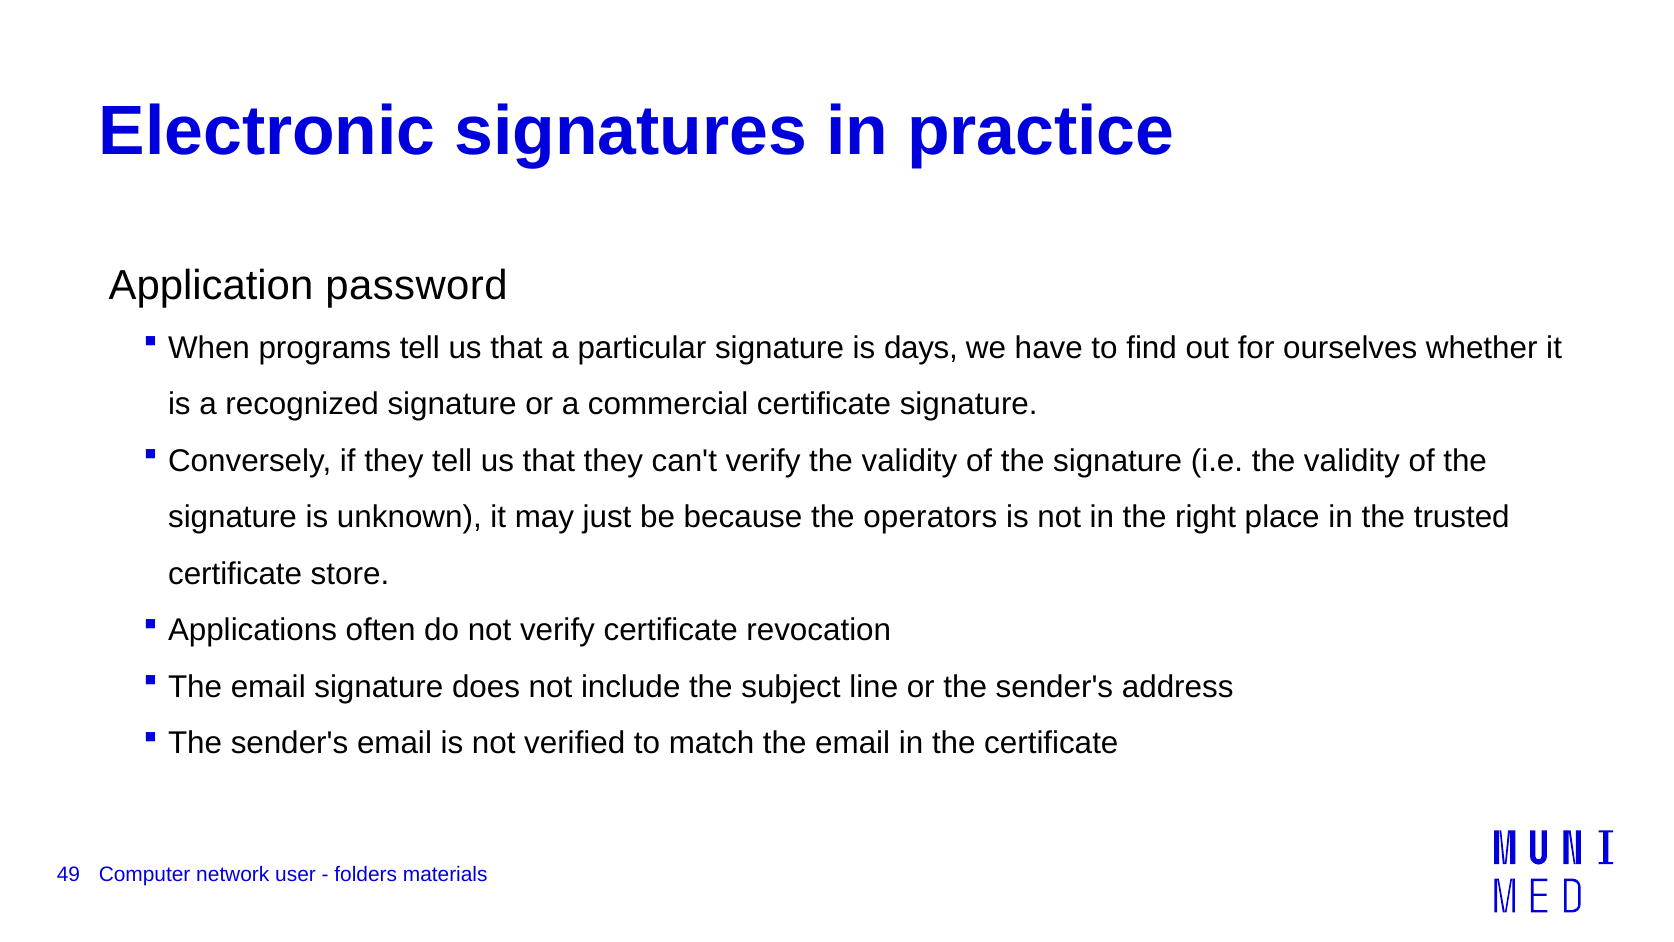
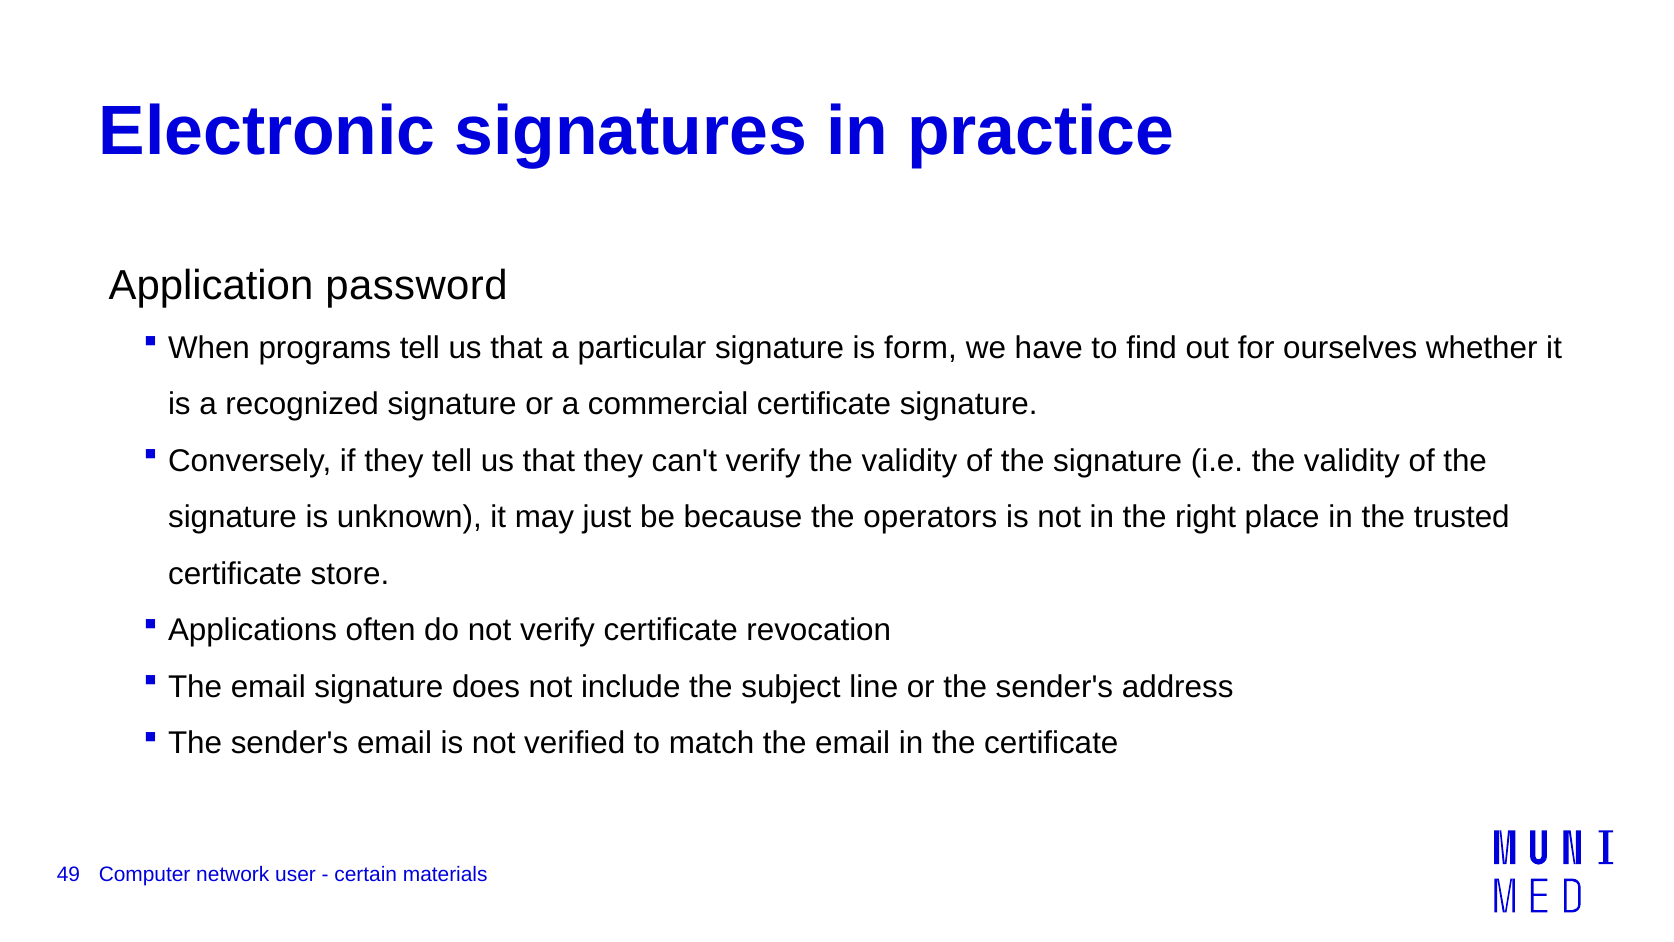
days: days -> form
folders: folders -> certain
